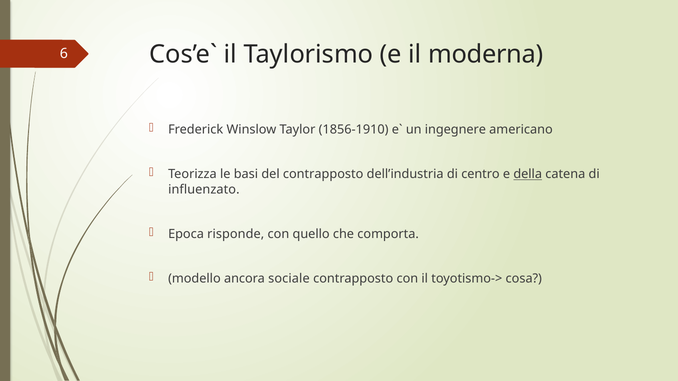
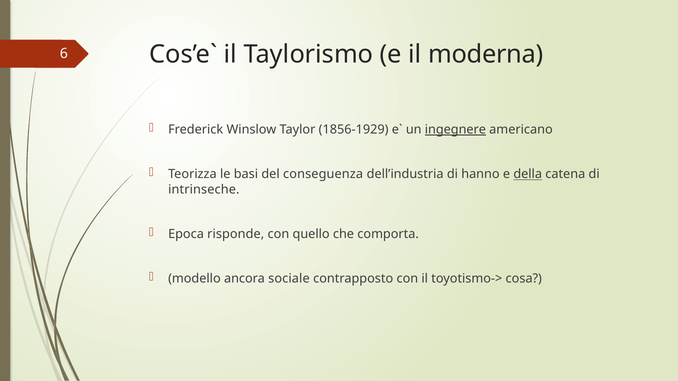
1856-1910: 1856-1910 -> 1856-1929
ingegnere underline: none -> present
del contrapposto: contrapposto -> conseguenza
centro: centro -> hanno
influenzato: influenzato -> intrinseche
